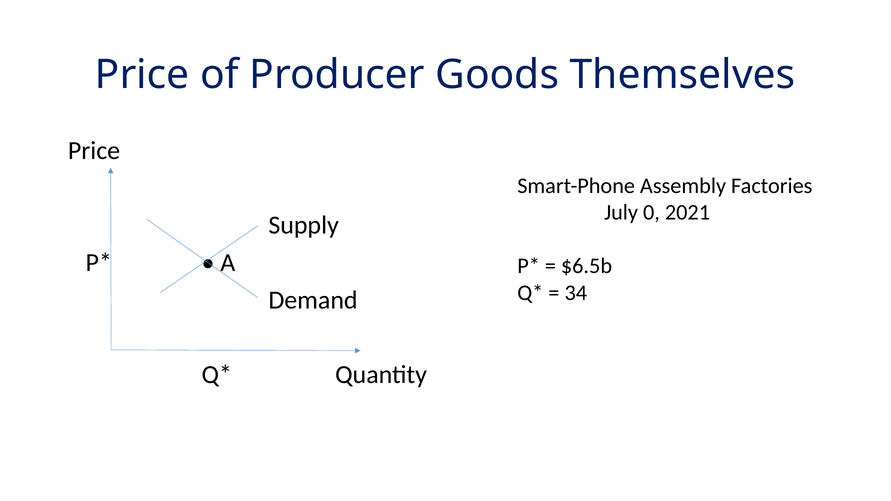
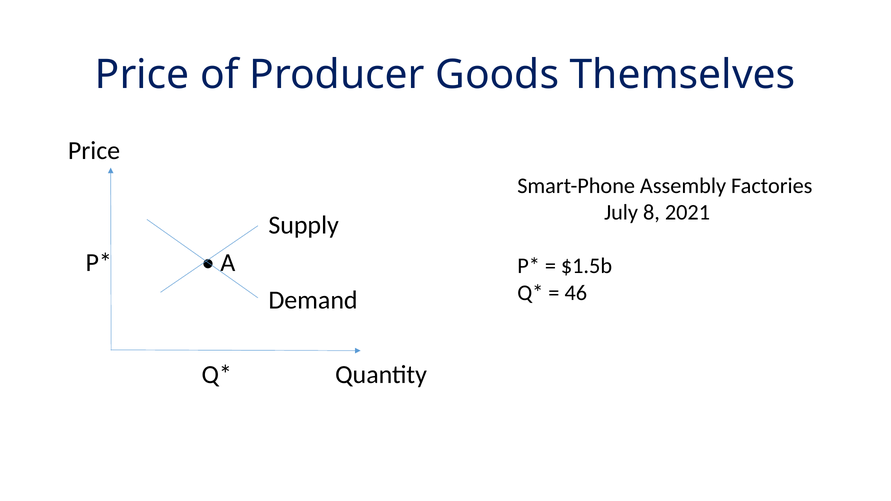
0: 0 -> 8
$6.5b: $6.5b -> $1.5b
34: 34 -> 46
